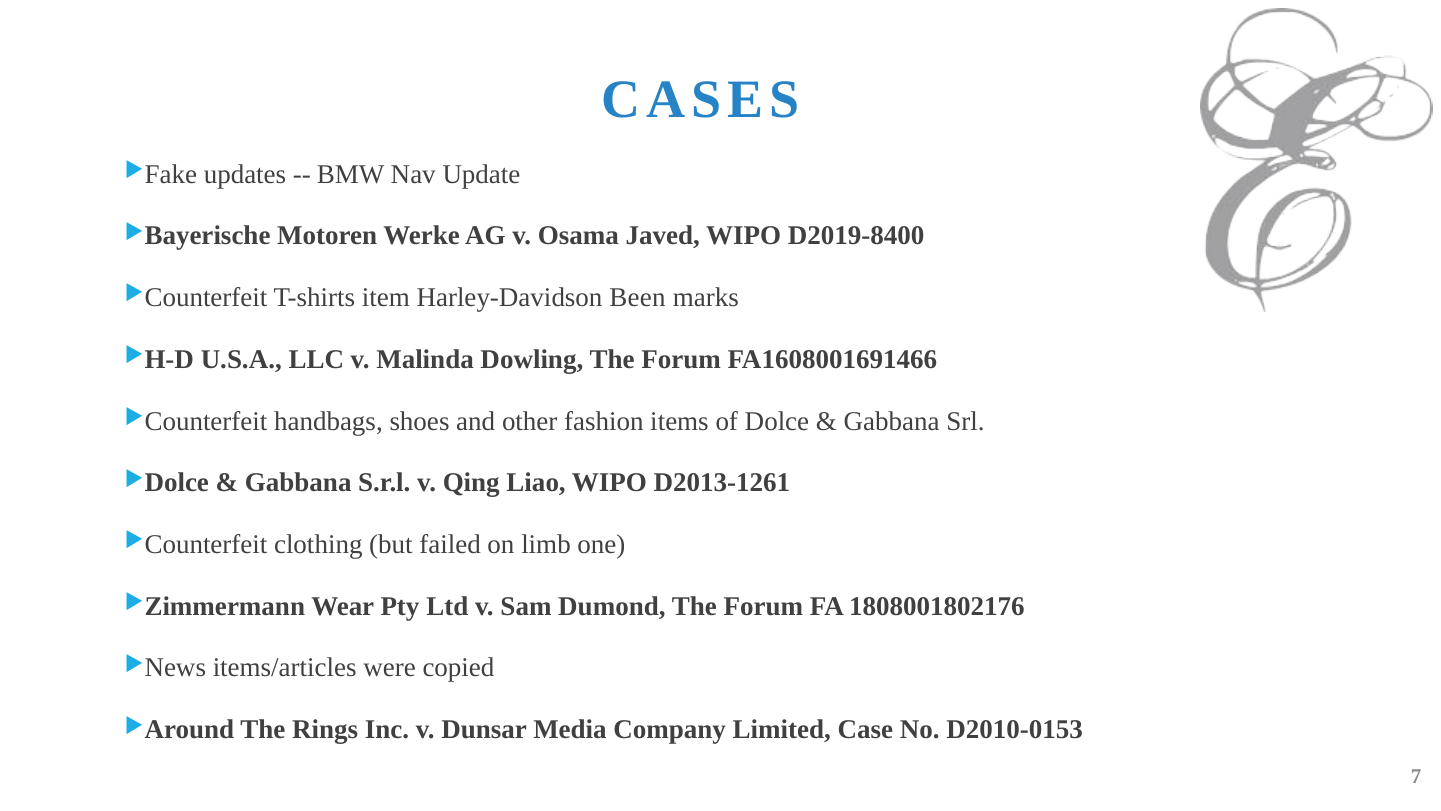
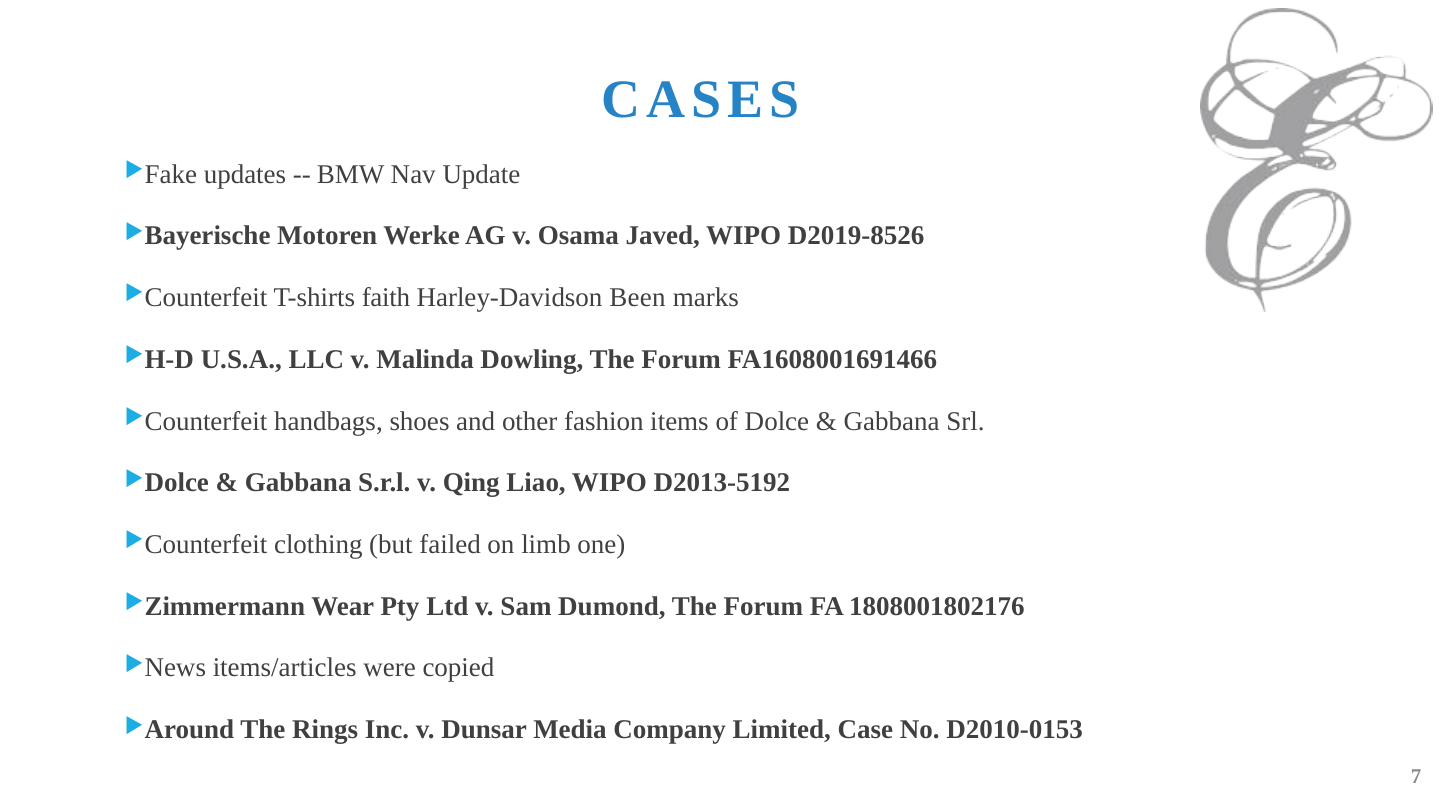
D2019-8400: D2019-8400 -> D2019-8526
item: item -> faith
D2013-1261: D2013-1261 -> D2013-5192
